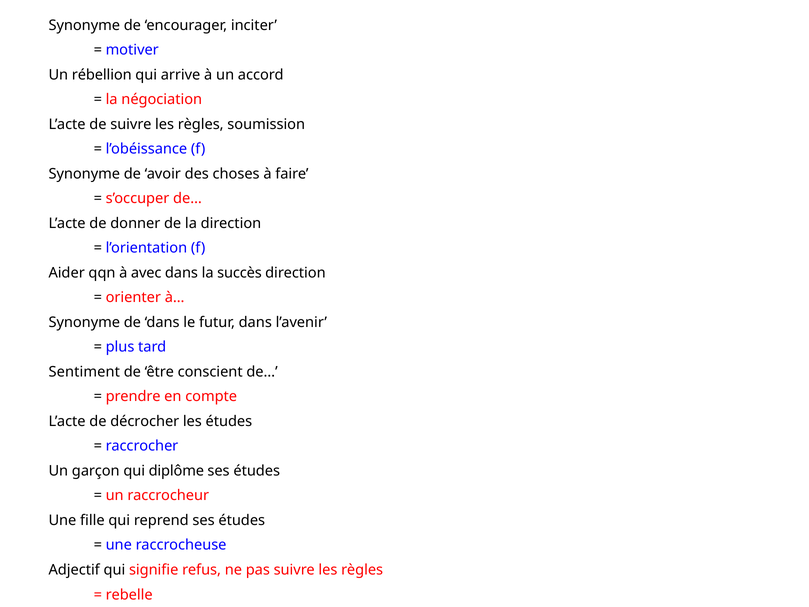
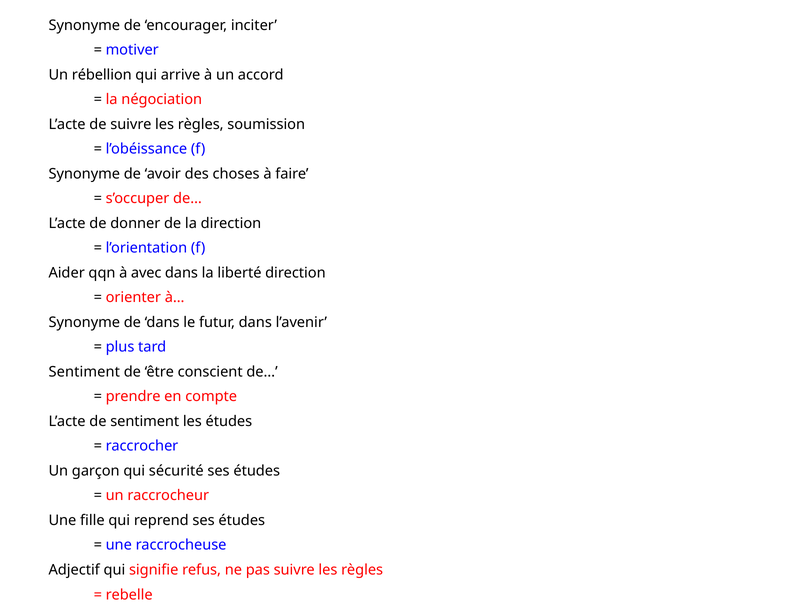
succès: succès -> liberté
de décrocher: décrocher -> sentiment
diplôme: diplôme -> sécurité
